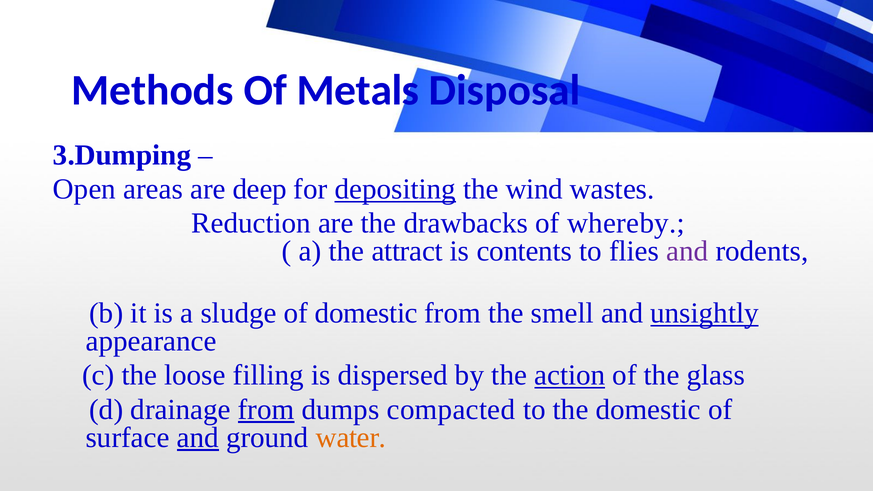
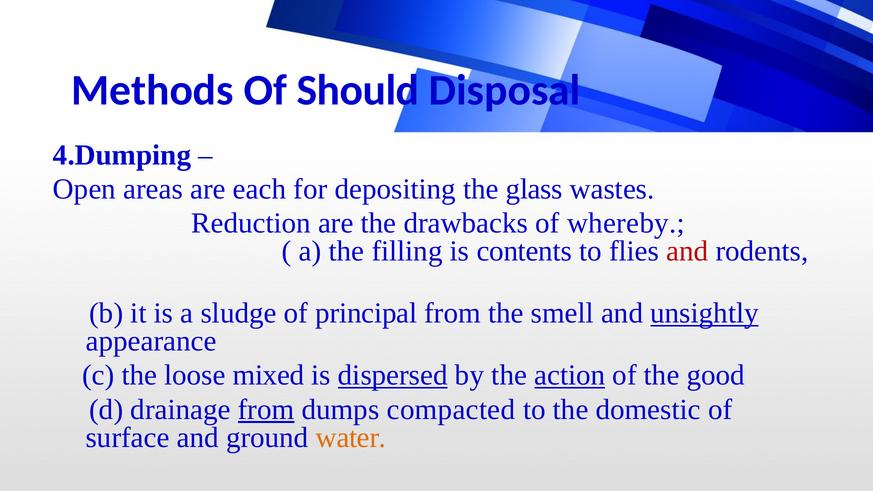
Metals: Metals -> Should
3.Dumping: 3.Dumping -> 4.Dumping
deep: deep -> each
depositing underline: present -> none
wind: wind -> glass
attract: attract -> filling
and at (687, 251) colour: purple -> red
of domestic: domestic -> principal
filling: filling -> mixed
dispersed underline: none -> present
glass: glass -> good
and at (198, 437) underline: present -> none
